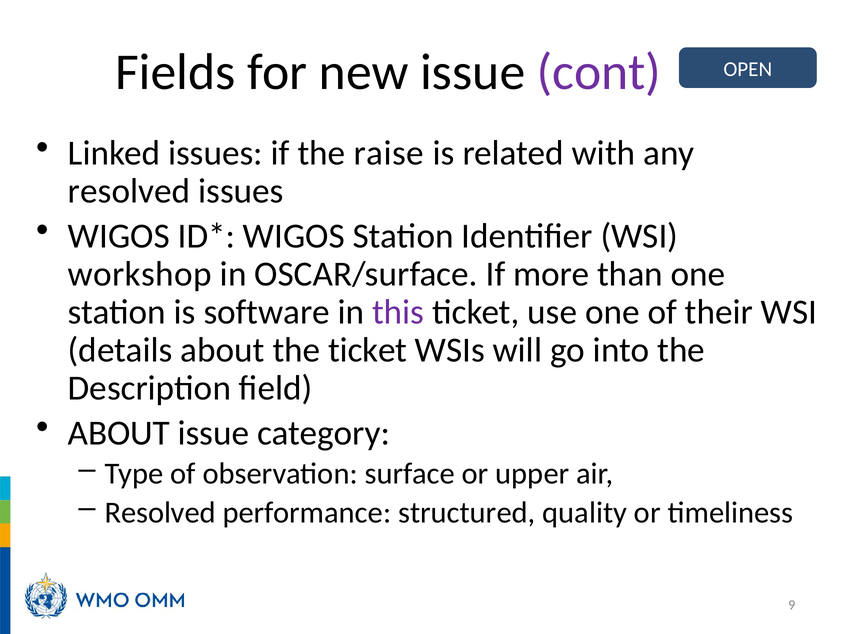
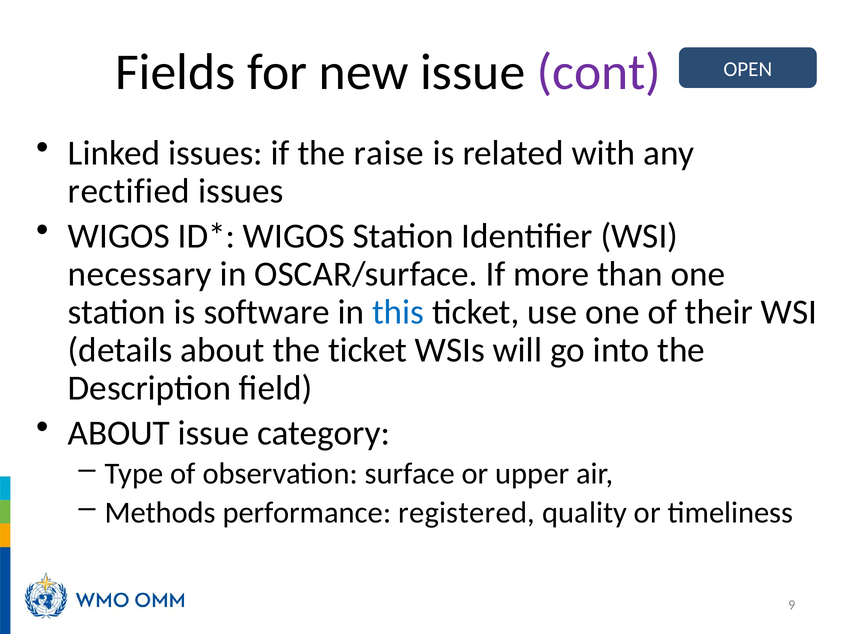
resolved at (129, 191): resolved -> rectified
workshop: workshop -> necessary
this colour: purple -> blue
Resolved at (160, 513): Resolved -> Methods
structured: structured -> registered
